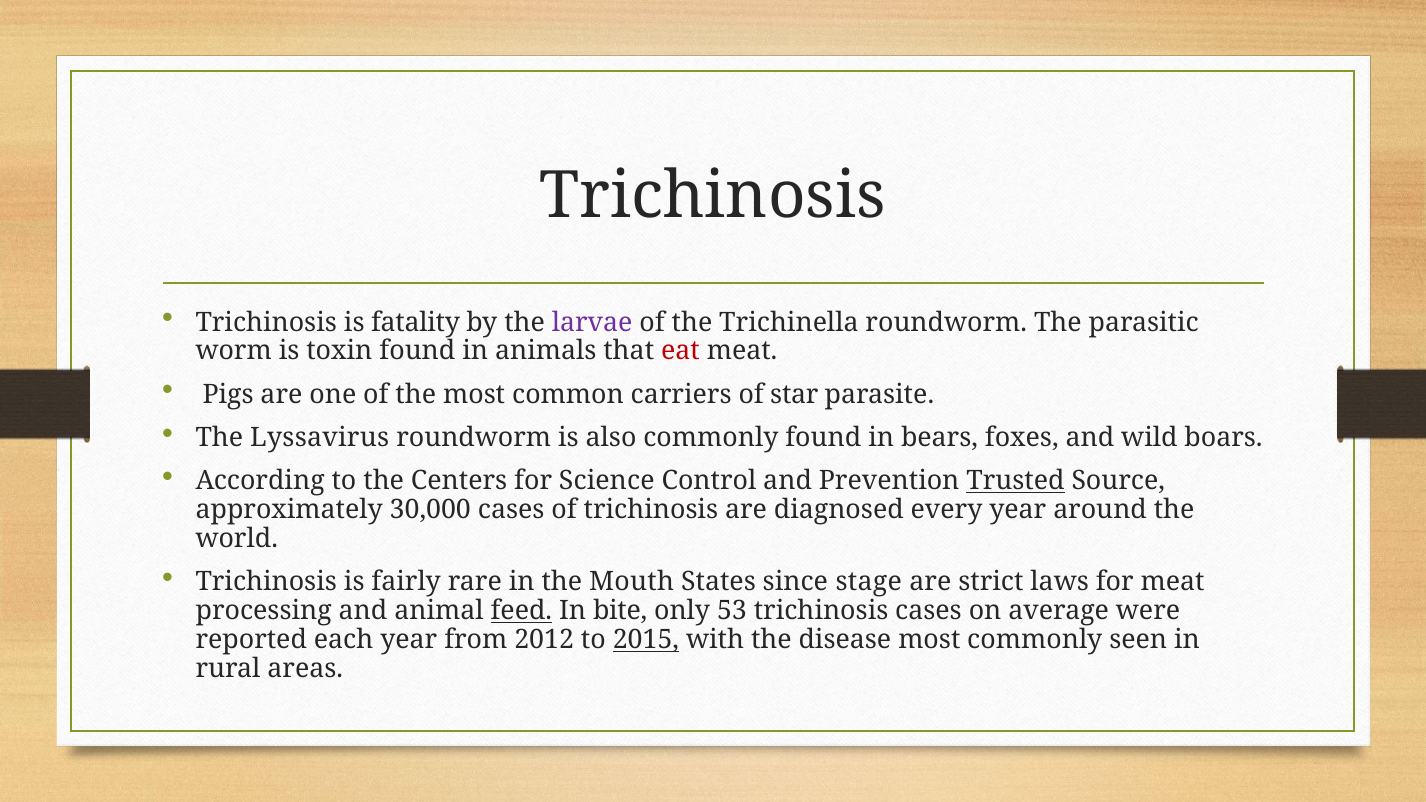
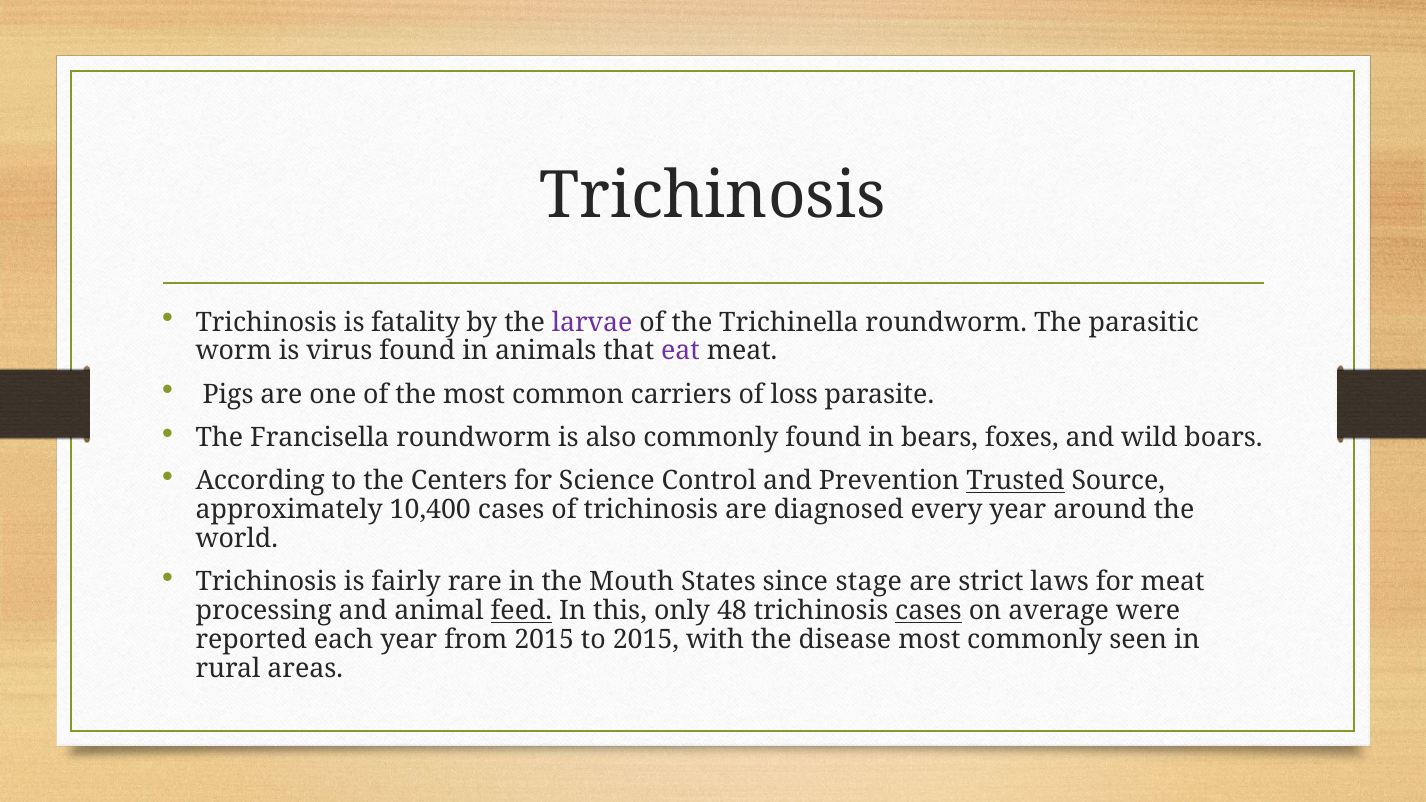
toxin: toxin -> virus
eat colour: red -> purple
star: star -> loss
Lyssavirus: Lyssavirus -> Francisella
30,000: 30,000 -> 10,400
bite: bite -> this
53: 53 -> 48
cases at (928, 611) underline: none -> present
from 2012: 2012 -> 2015
2015 at (646, 640) underline: present -> none
